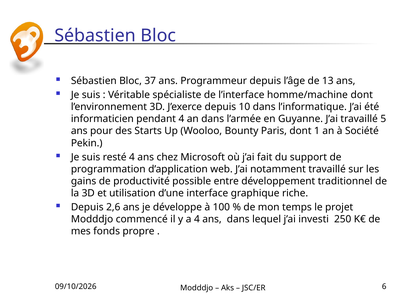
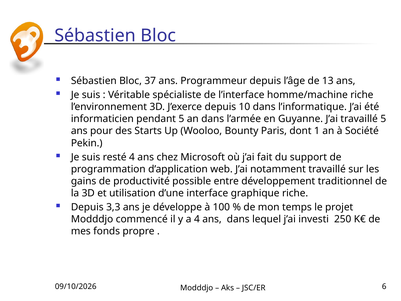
homme/machine dont: dont -> riche
pendant 4: 4 -> 5
2,6: 2,6 -> 3,3
